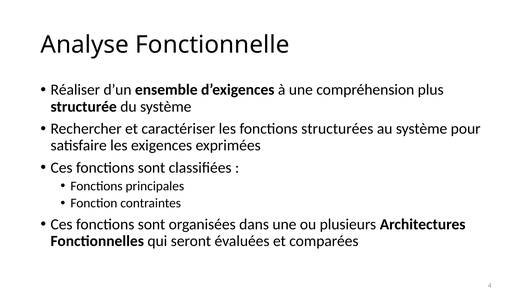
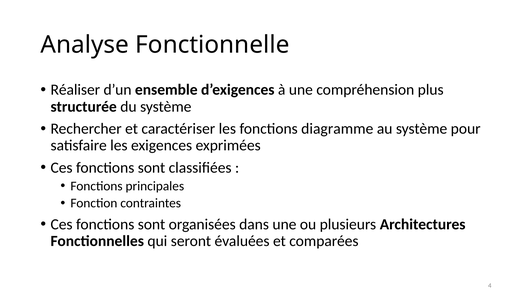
structurées: structurées -> diagramme
